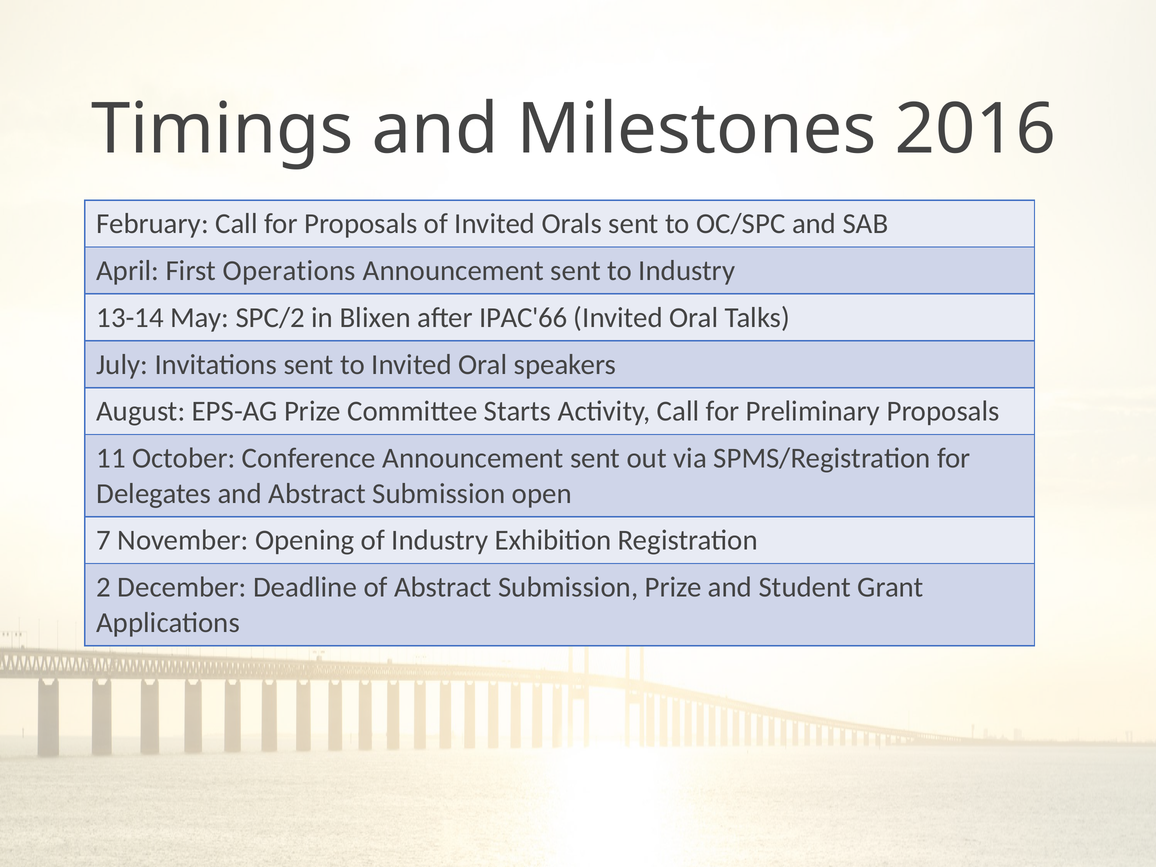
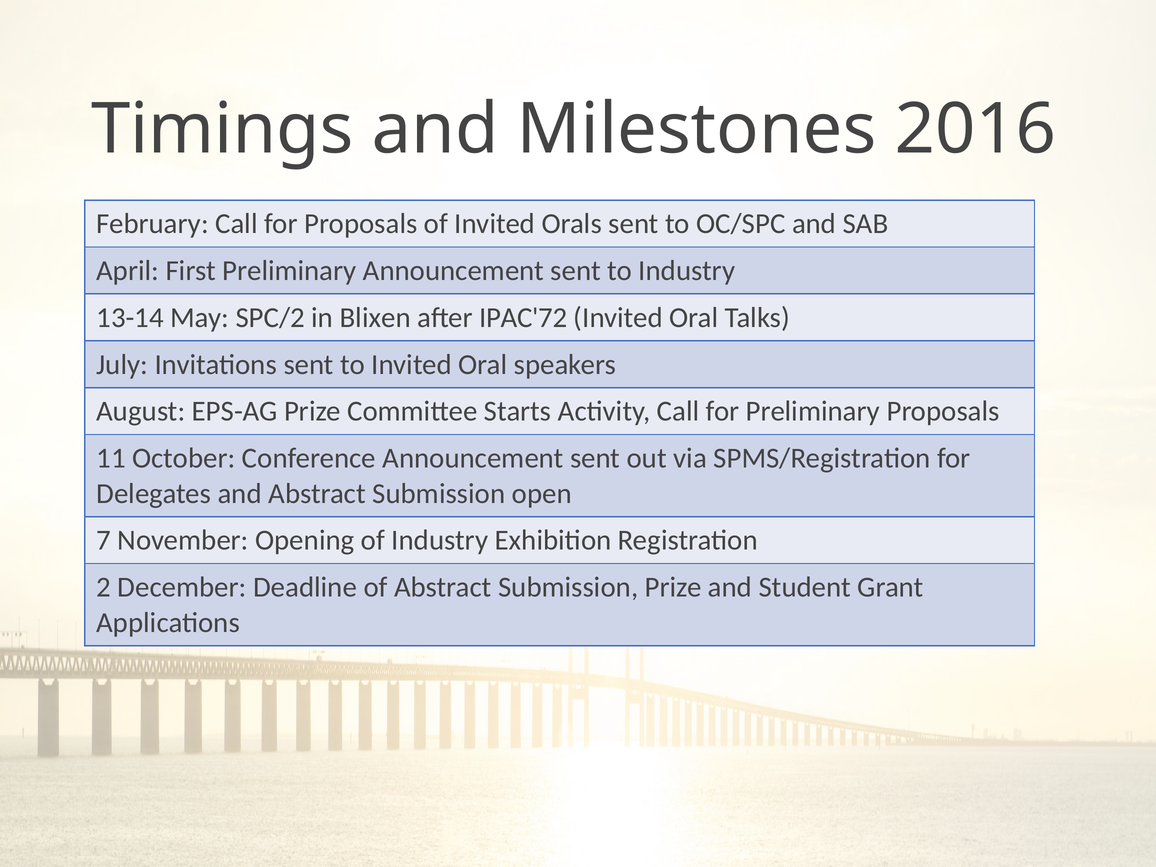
First Operations: Operations -> Preliminary
IPAC'66: IPAC'66 -> IPAC'72
